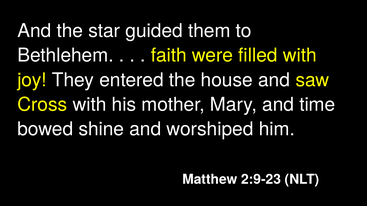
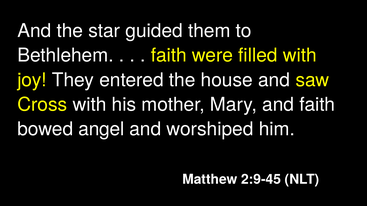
and time: time -> faith
shine: shine -> angel
2:9-23: 2:9-23 -> 2:9-45
